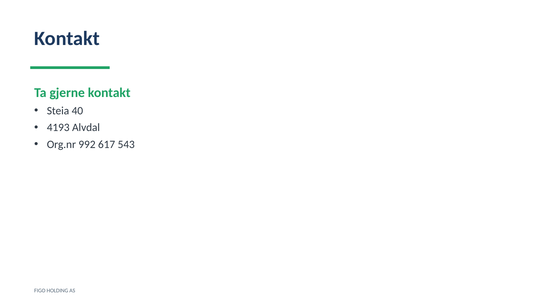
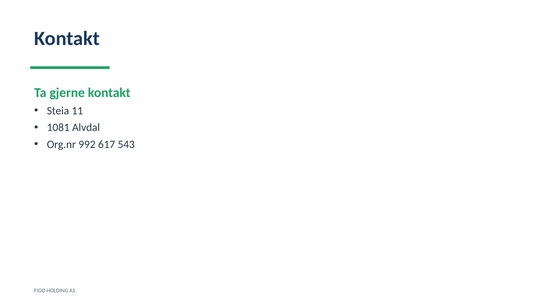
40: 40 -> 11
4193: 4193 -> 1081
